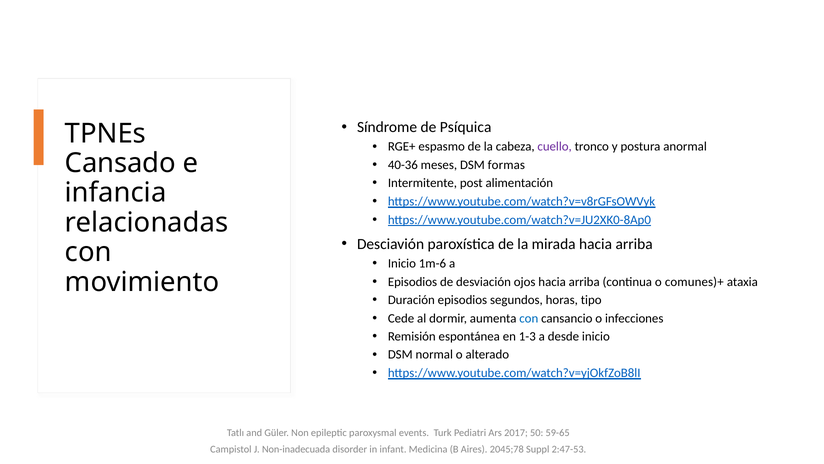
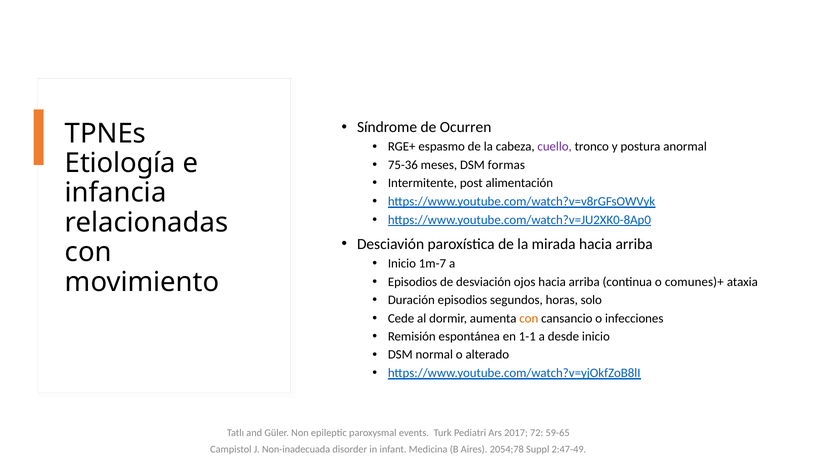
Psíquica: Psíquica -> Ocurren
Cansado: Cansado -> Etiología
40-36: 40-36 -> 75-36
1m-6: 1m-6 -> 1m-7
tipo: tipo -> solo
con at (529, 318) colour: blue -> orange
1-3: 1-3 -> 1-1
50: 50 -> 72
2045;78: 2045;78 -> 2054;78
2:47-53: 2:47-53 -> 2:47-49
